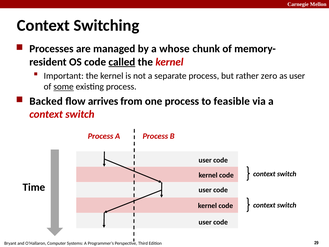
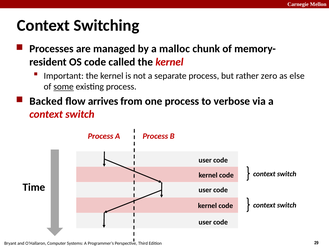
whose: whose -> malloc
called underline: present -> none
as user: user -> else
feasible: feasible -> verbose
